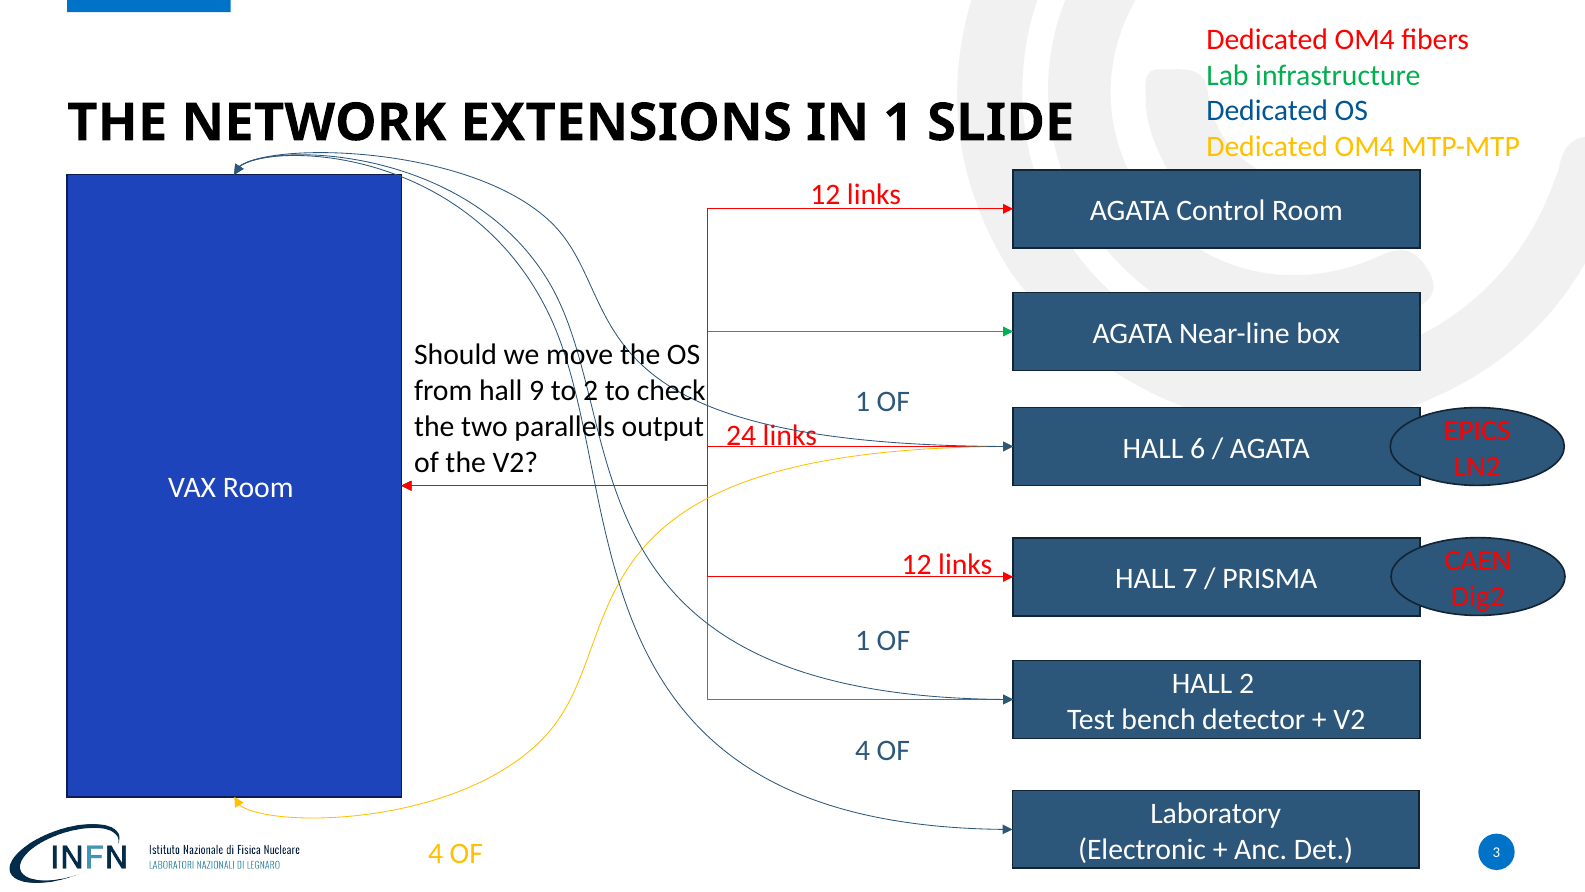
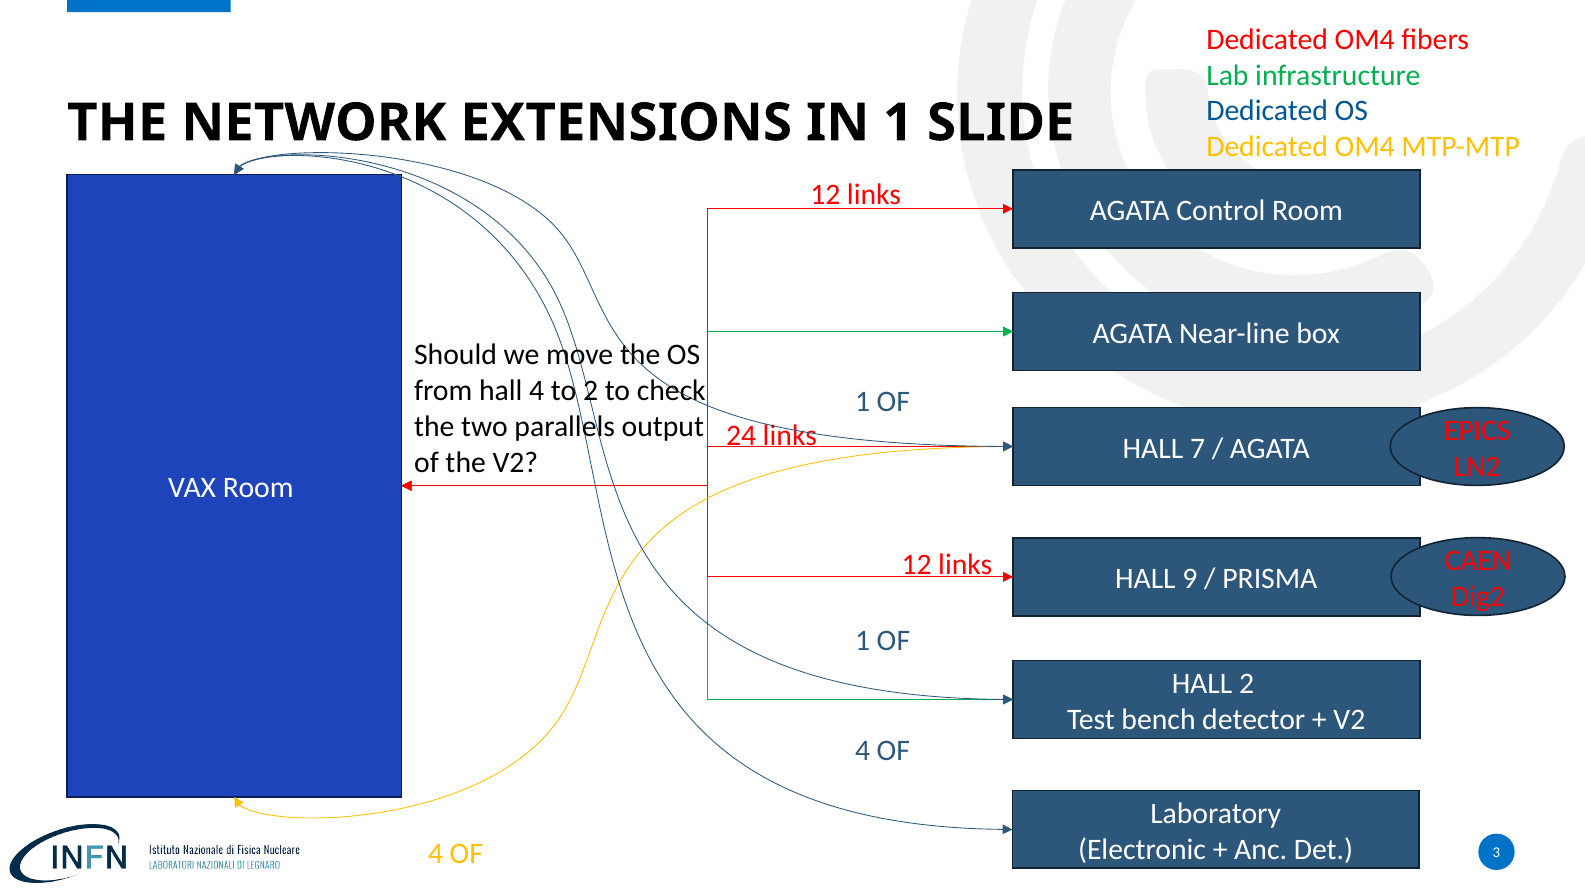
hall 9: 9 -> 4
6: 6 -> 7
7: 7 -> 9
